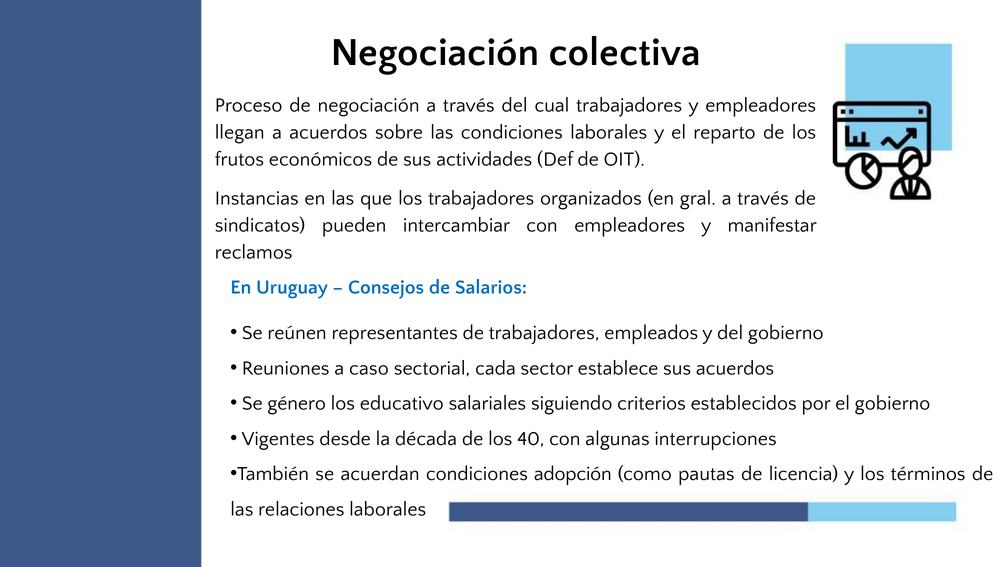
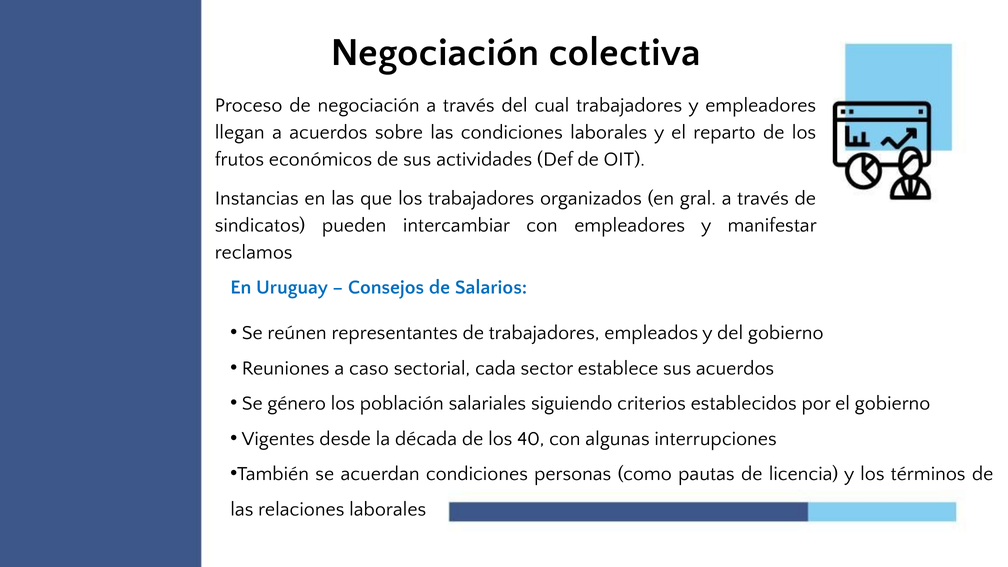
educativo: educativo -> población
adopción: adopción -> personas
